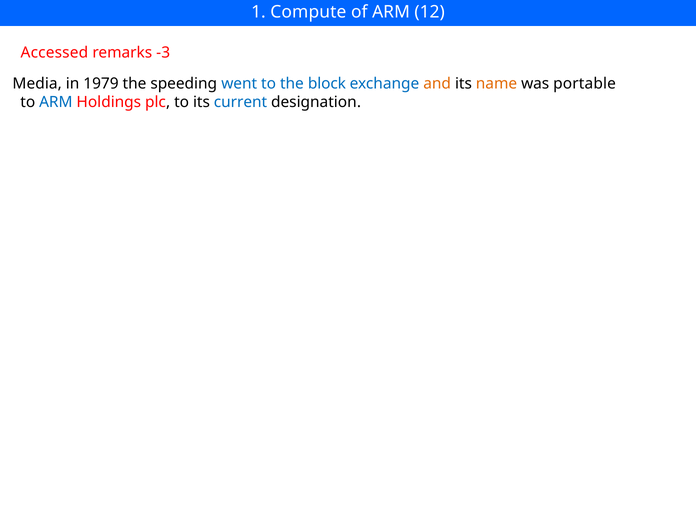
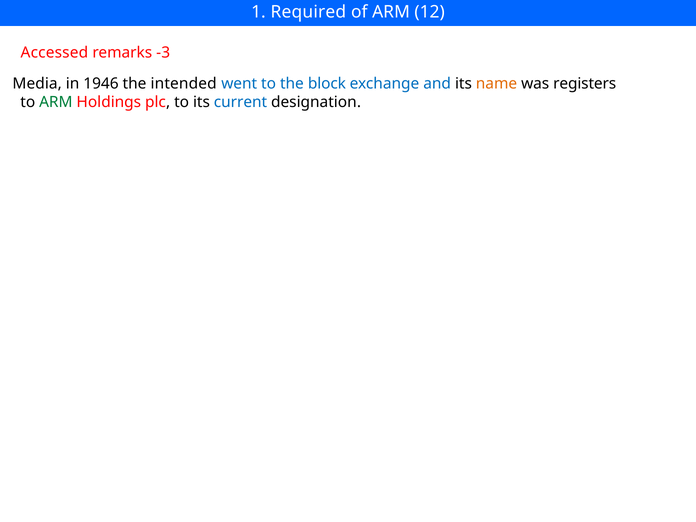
Compute: Compute -> Required
1979: 1979 -> 1946
speeding: speeding -> intended
and colour: orange -> blue
portable: portable -> registers
ARM at (56, 102) colour: blue -> green
